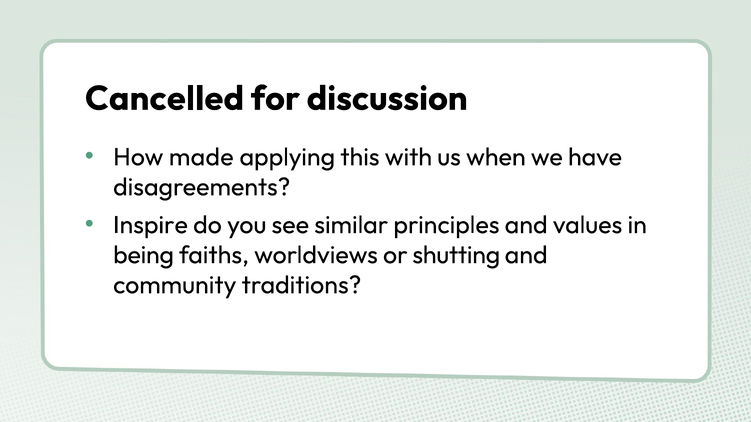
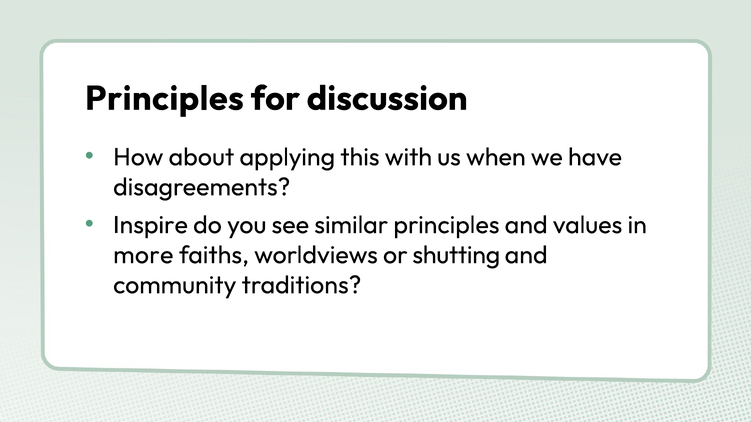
Cancelled at (164, 99): Cancelled -> Principles
made: made -> about
being: being -> more
